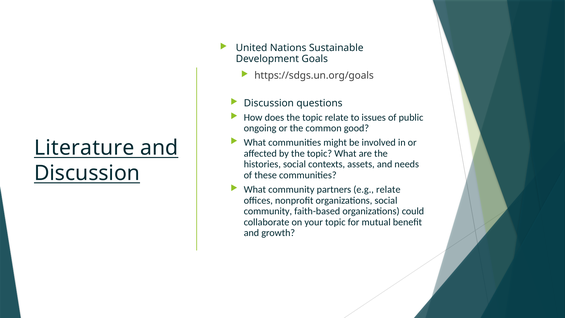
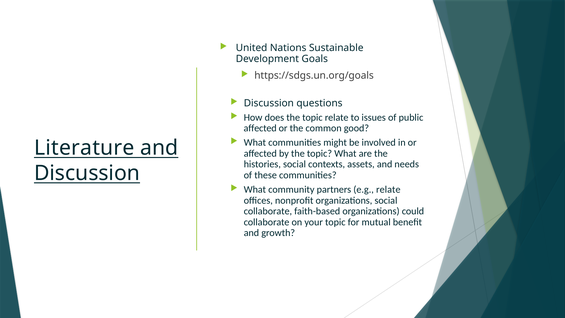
ongoing at (260, 128): ongoing -> affected
community at (268, 211): community -> collaborate
